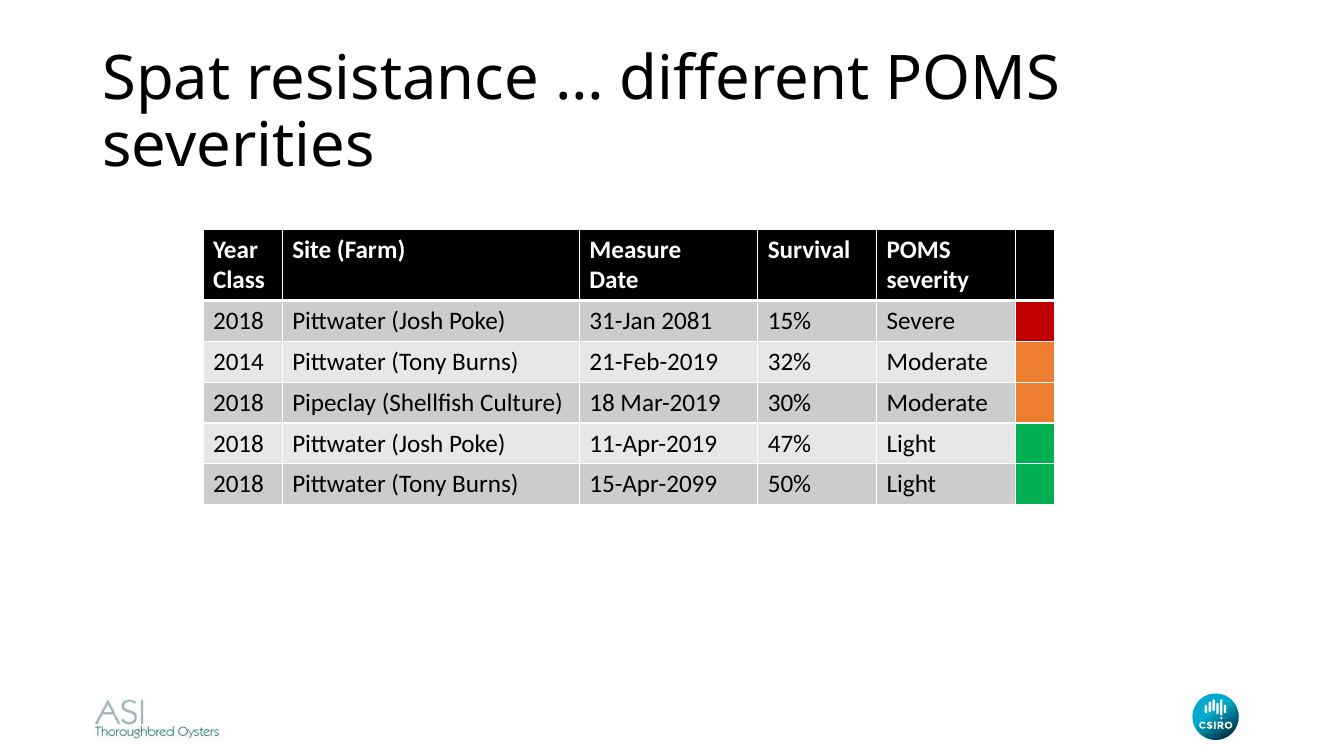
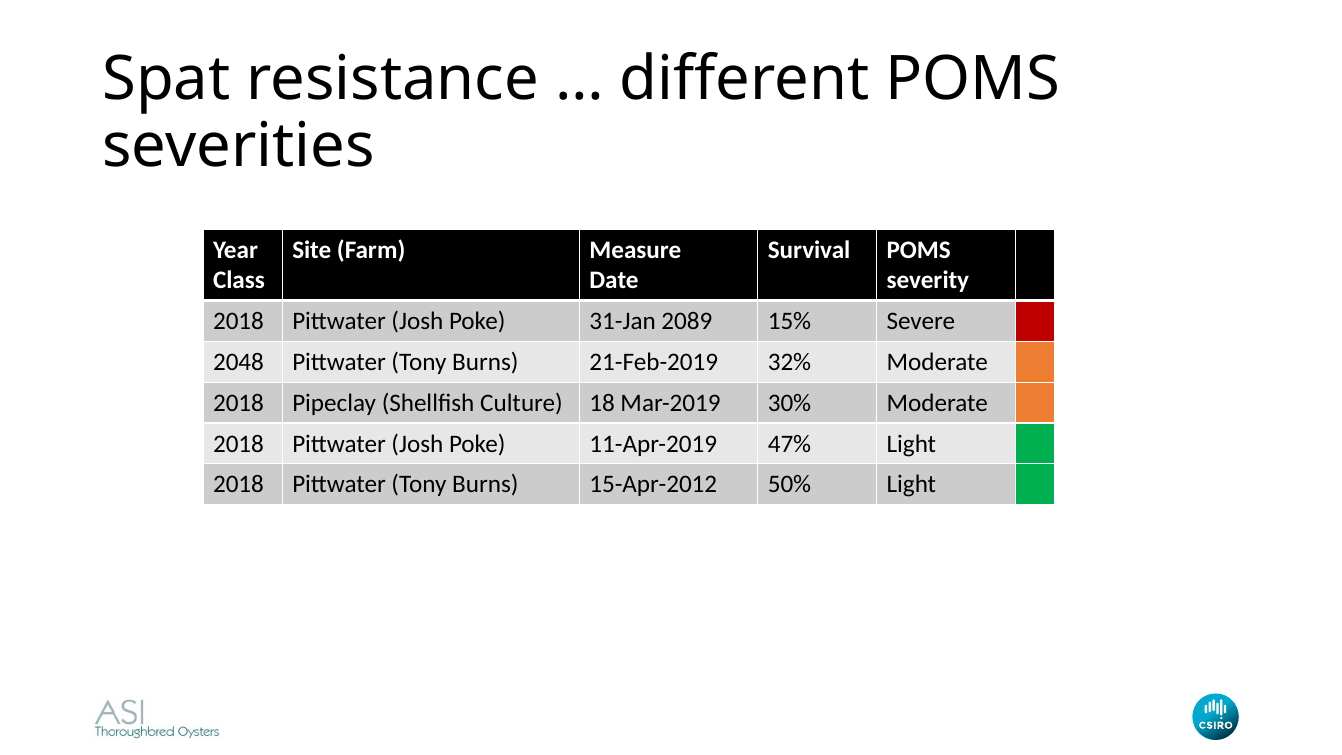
2081: 2081 -> 2089
2014: 2014 -> 2048
15-Apr-2099: 15-Apr-2099 -> 15-Apr-2012
